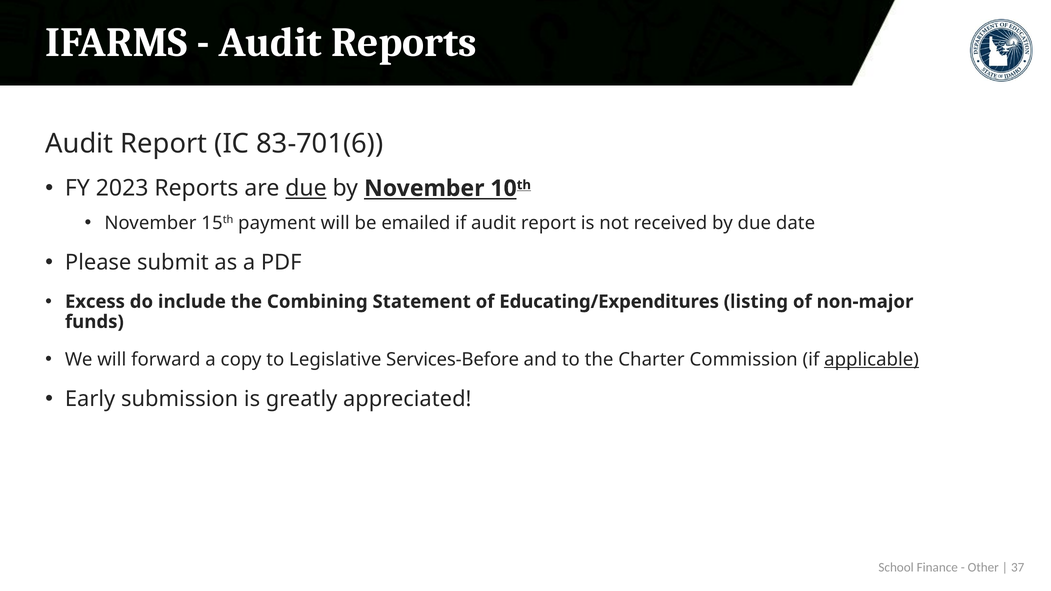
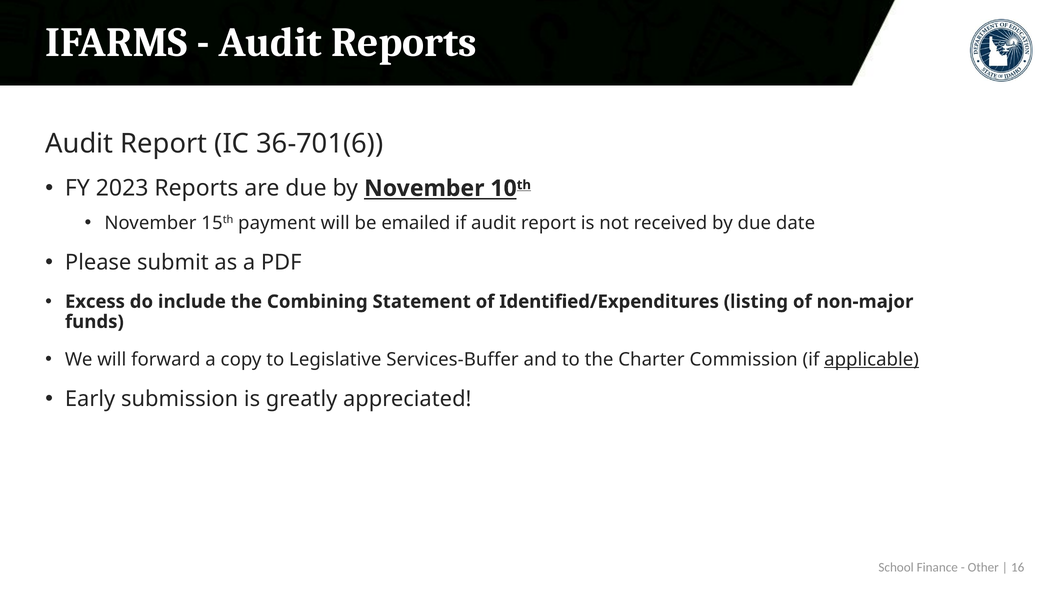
83-701(6: 83-701(6 -> 36-701(6
due at (306, 188) underline: present -> none
Educating/Expenditures: Educating/Expenditures -> Identified/Expenditures
Services-Before: Services-Before -> Services-Buffer
37: 37 -> 16
